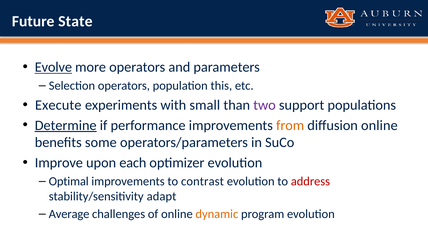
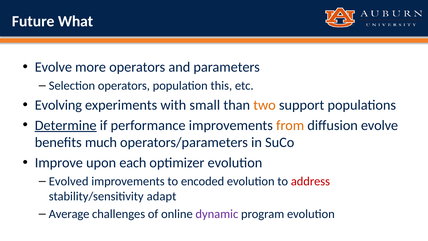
State: State -> What
Evolve at (53, 67) underline: present -> none
Execute: Execute -> Evolving
two colour: purple -> orange
diffusion online: online -> evolve
some: some -> much
Optimal: Optimal -> Evolved
contrast: contrast -> encoded
dynamic colour: orange -> purple
